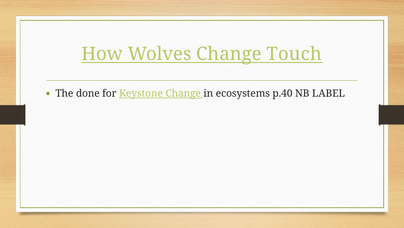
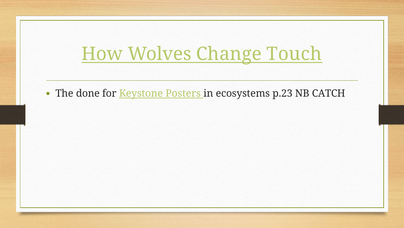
Keystone Change: Change -> Posters
p.40: p.40 -> p.23
LABEL: LABEL -> CATCH
